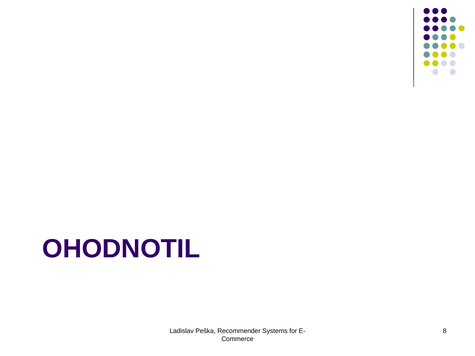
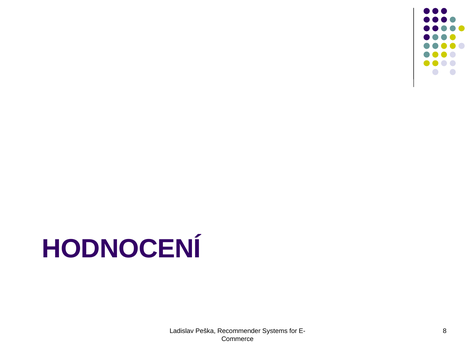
OHODNOTIL: OHODNOTIL -> HODNOCENÍ
